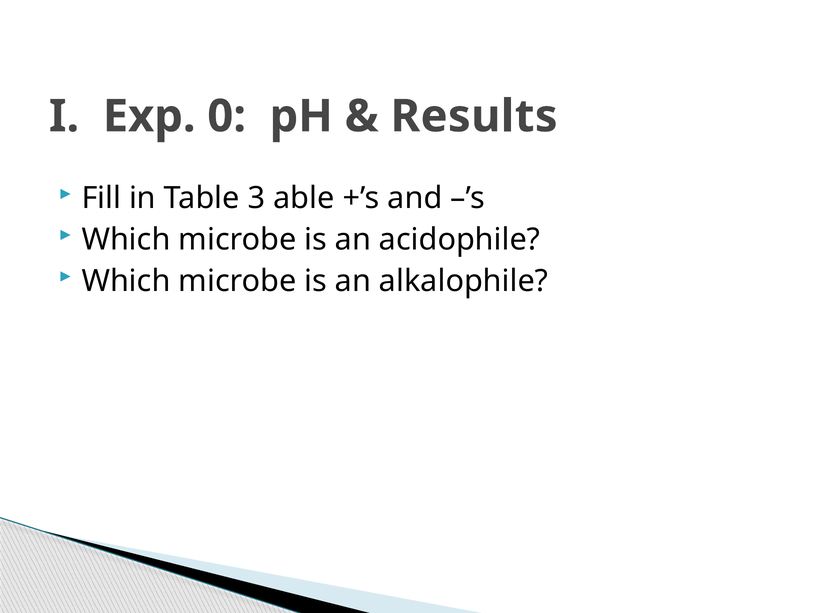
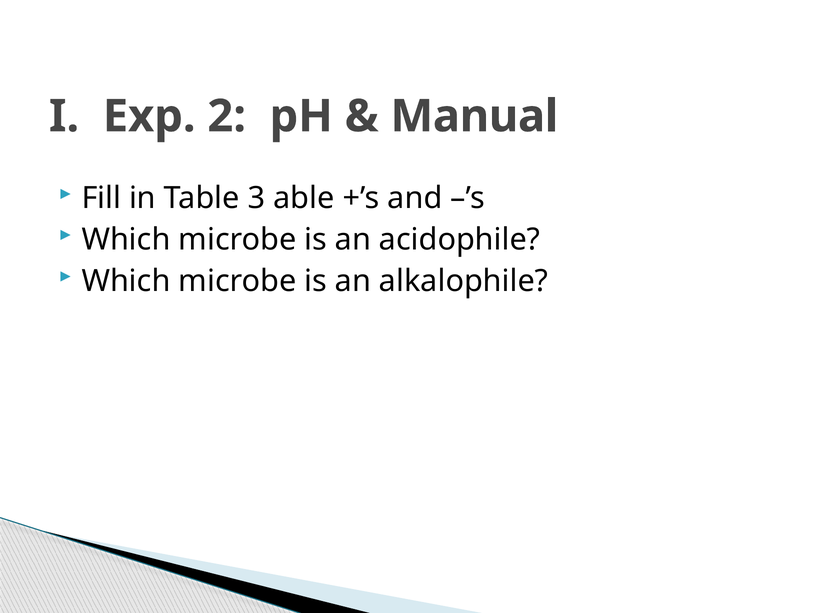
0: 0 -> 2
Results: Results -> Manual
